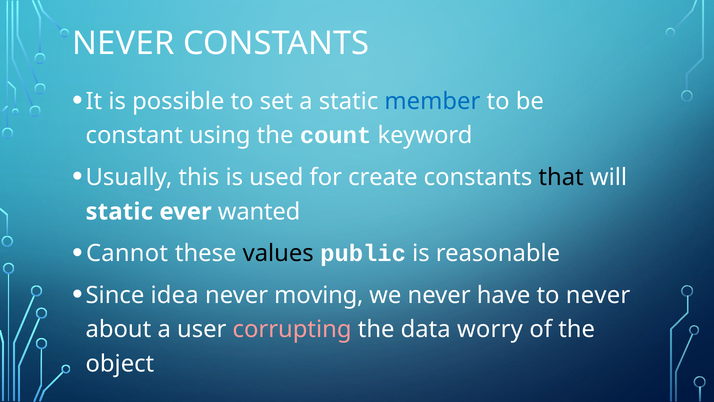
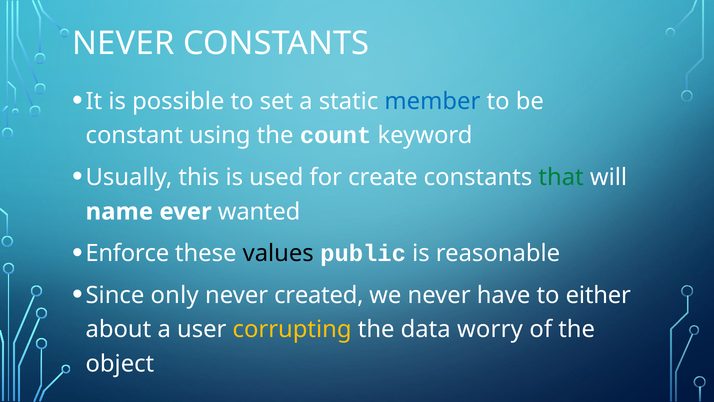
that colour: black -> green
static at (119, 211): static -> name
Cannot: Cannot -> Enforce
idea: idea -> only
moving: moving -> created
to never: never -> either
corrupting colour: pink -> yellow
